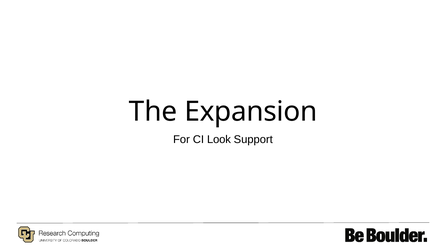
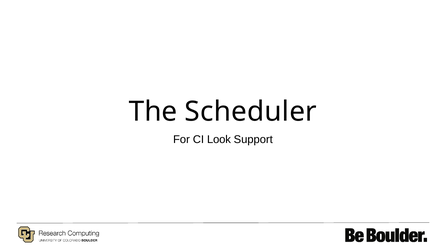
Expansion: Expansion -> Scheduler
